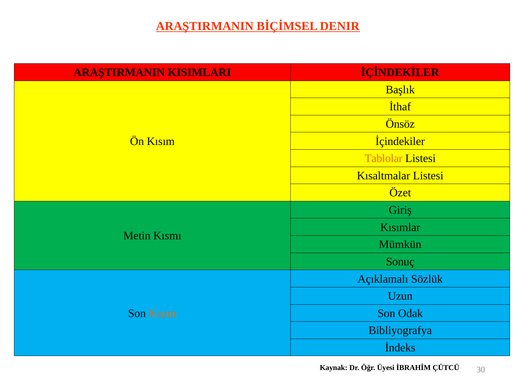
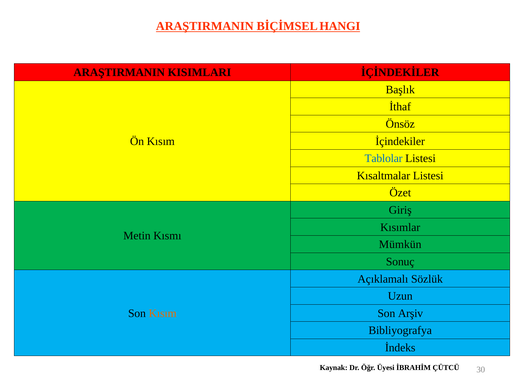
DENIR: DENIR -> HANGI
Tablolar colour: orange -> blue
Odak: Odak -> Arşiv
